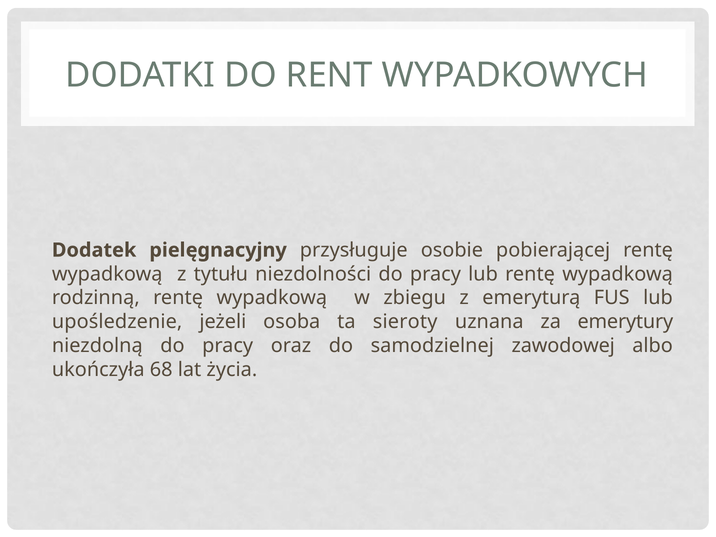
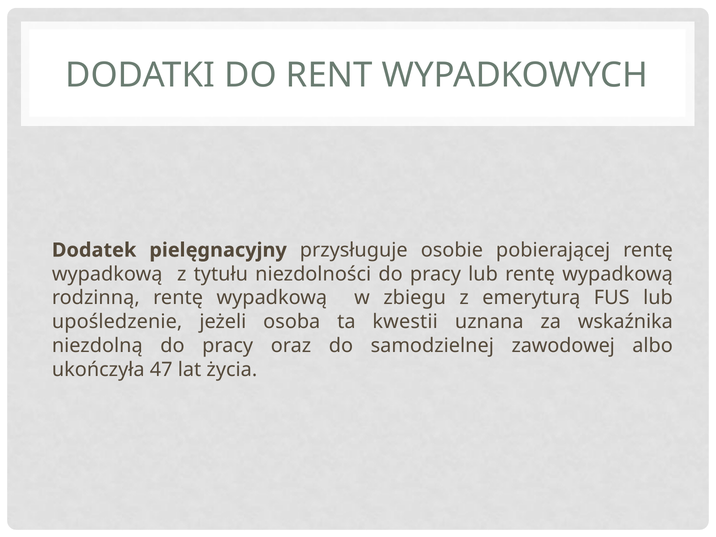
sieroty: sieroty -> kwestii
emerytury: emerytury -> wskaźnika
68: 68 -> 47
